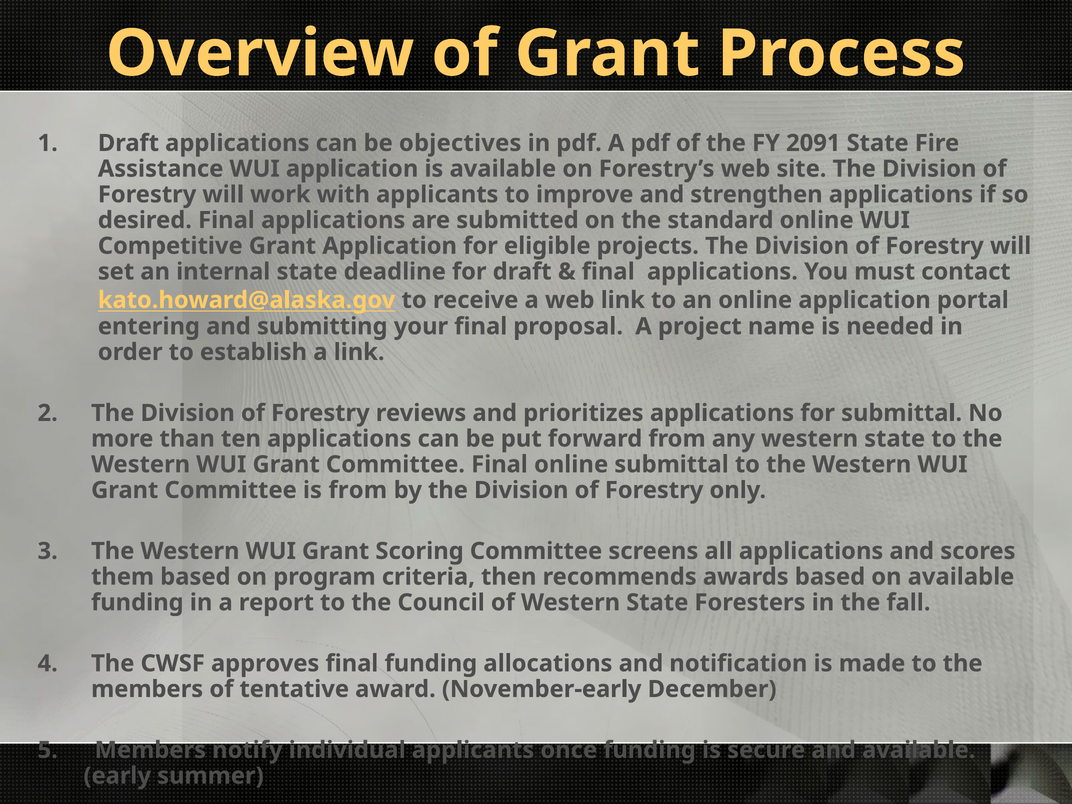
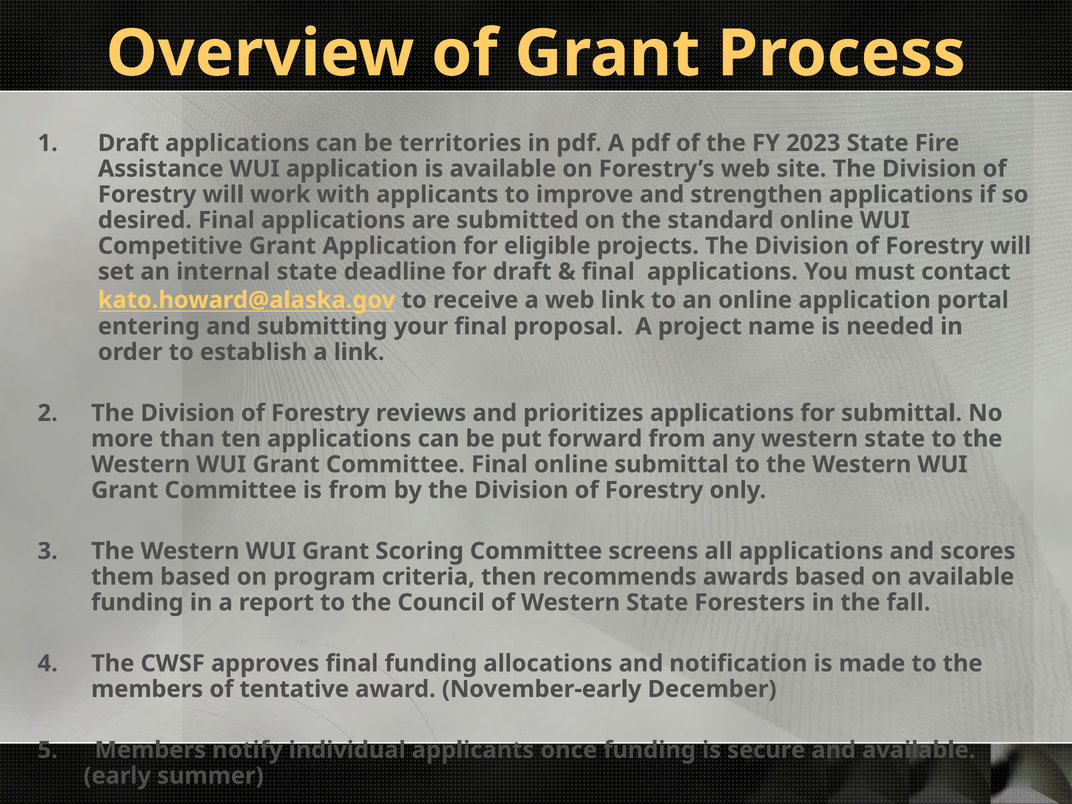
objectives: objectives -> territories
2091: 2091 -> 2023
